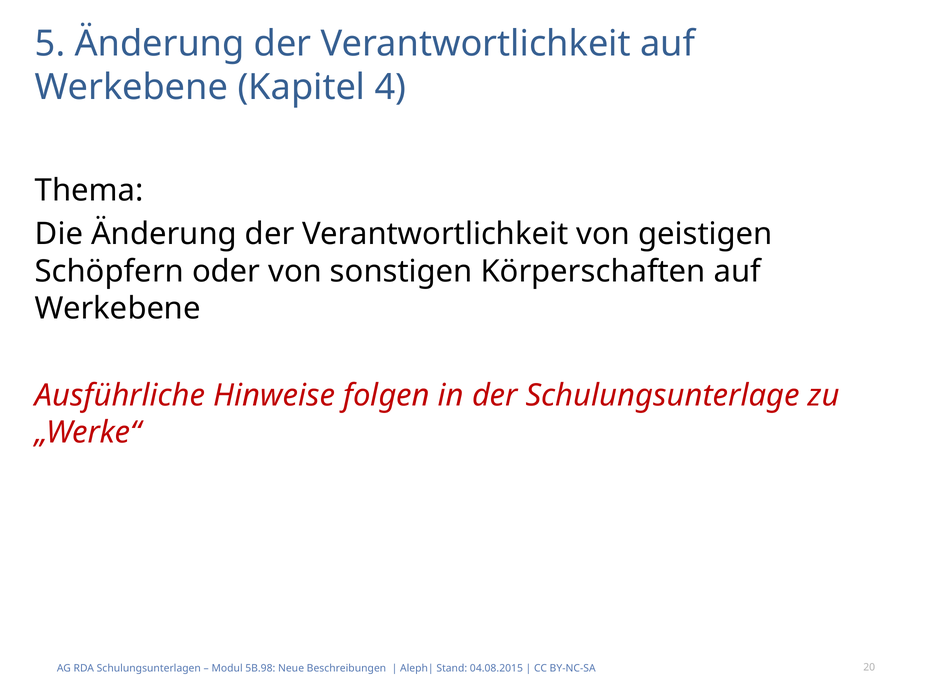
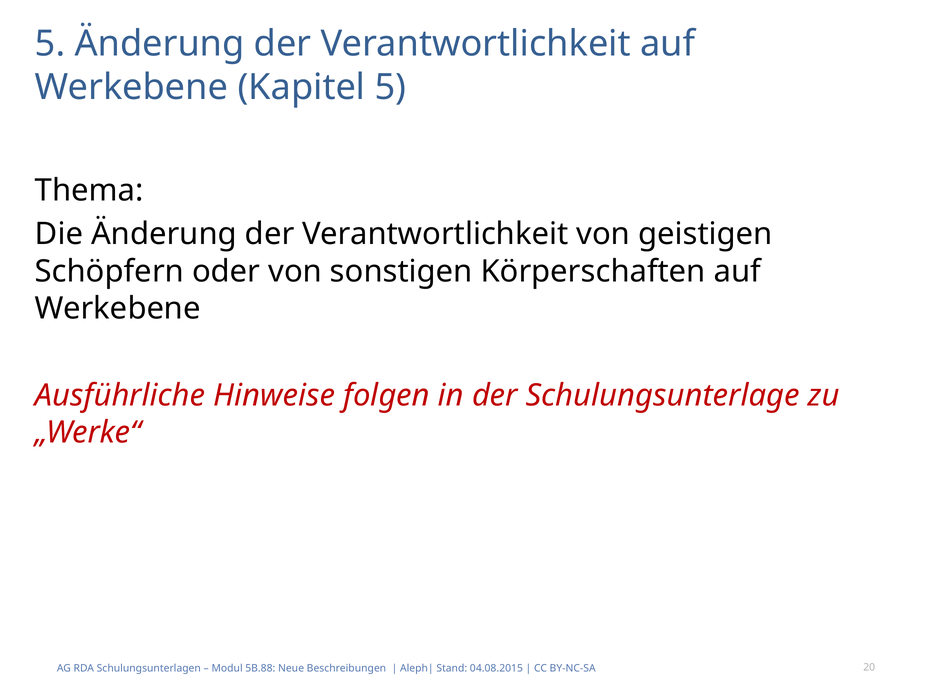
Kapitel 4: 4 -> 5
5B.98: 5B.98 -> 5B.88
